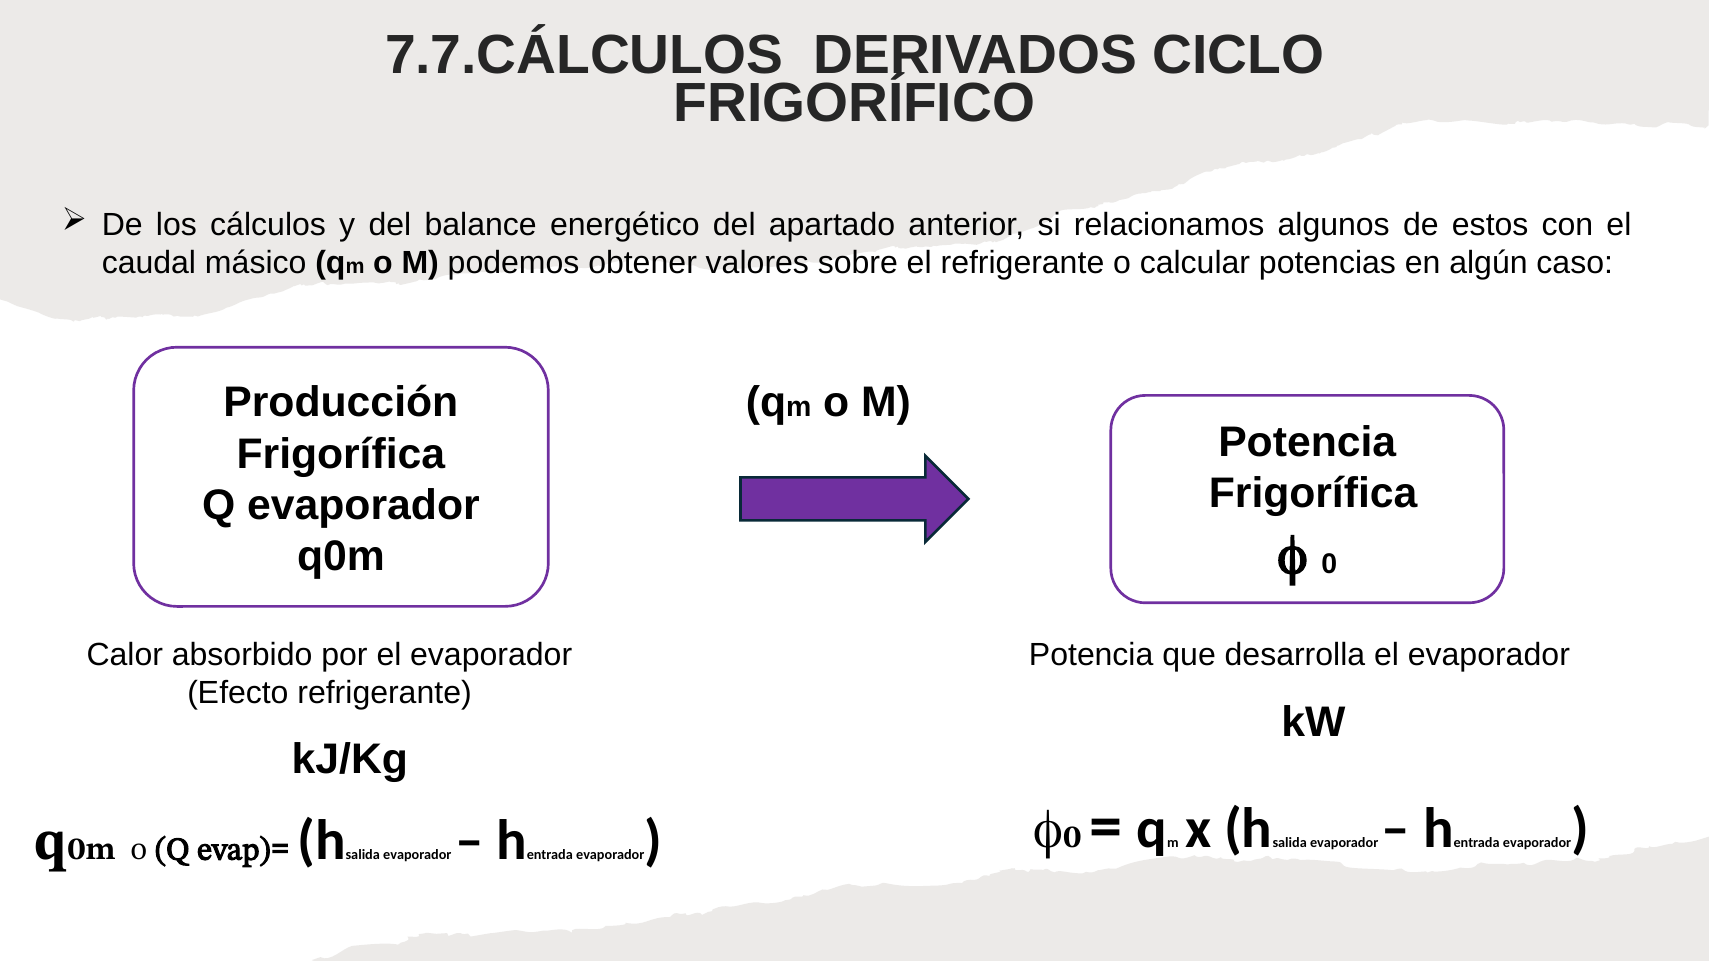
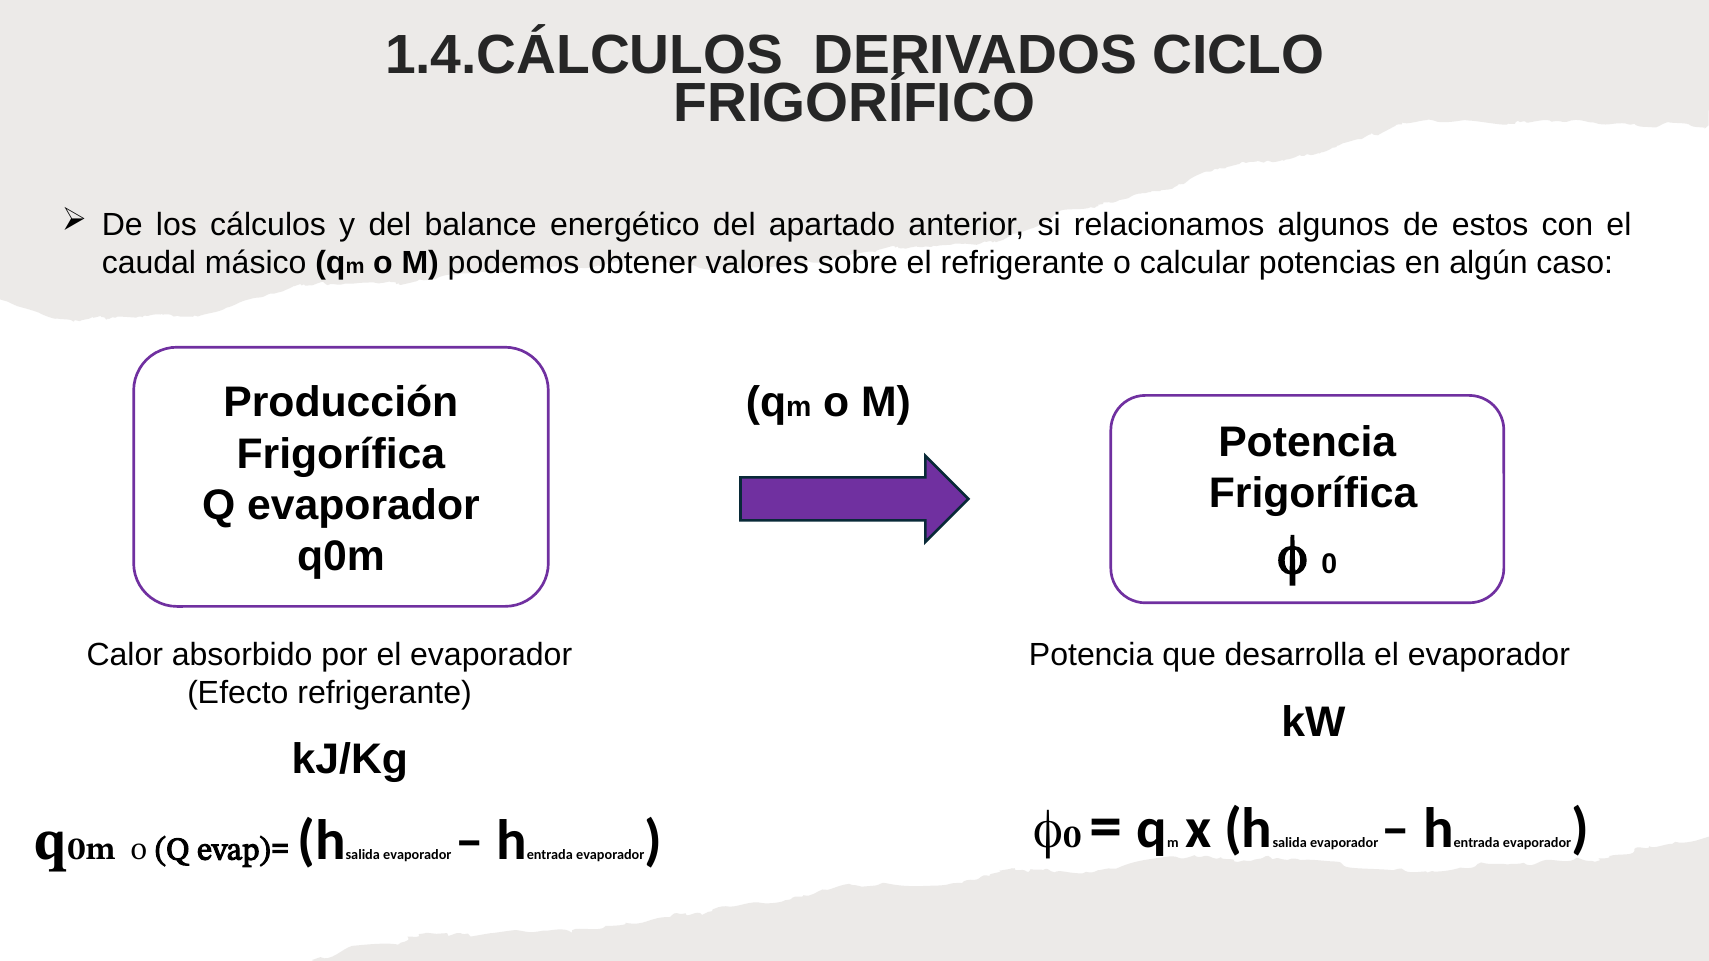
7.7.CÁLCULOS: 7.7.CÁLCULOS -> 1.4.CÁLCULOS
